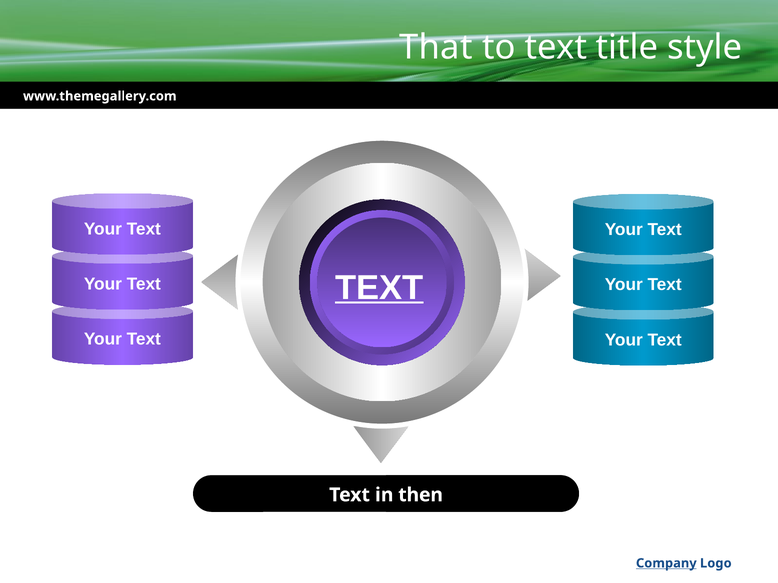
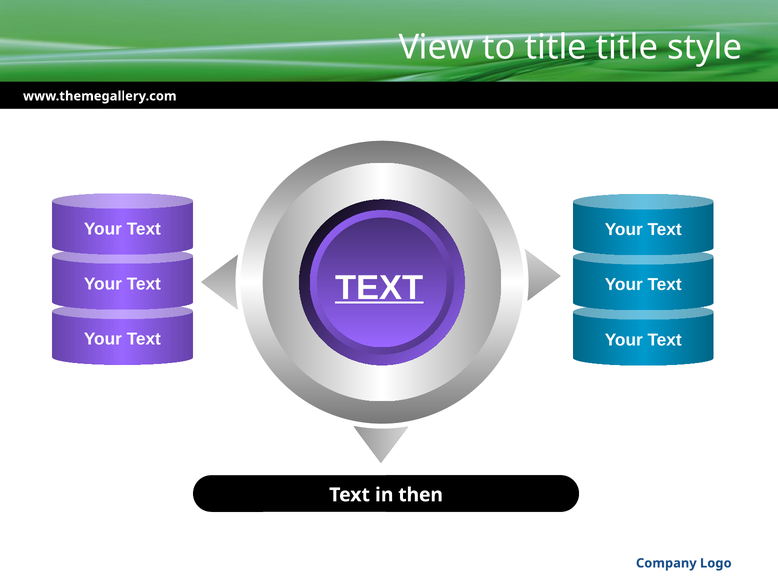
That: That -> View
to text: text -> title
Company underline: present -> none
